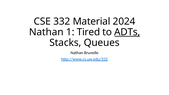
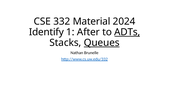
Nathan at (46, 32): Nathan -> Identify
Tired: Tired -> After
Queues underline: none -> present
